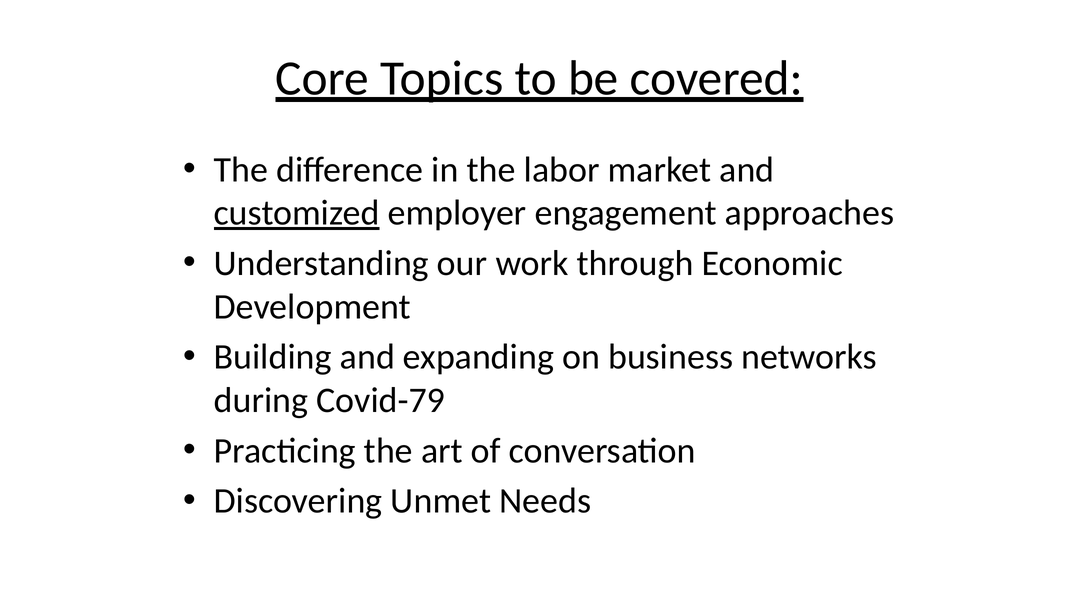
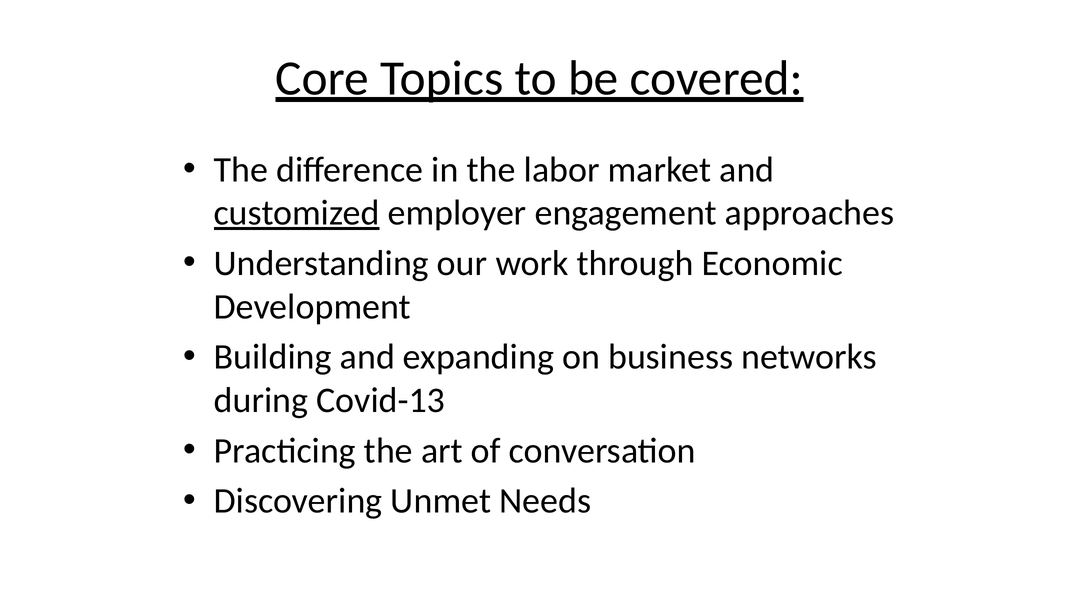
Covid-79: Covid-79 -> Covid-13
